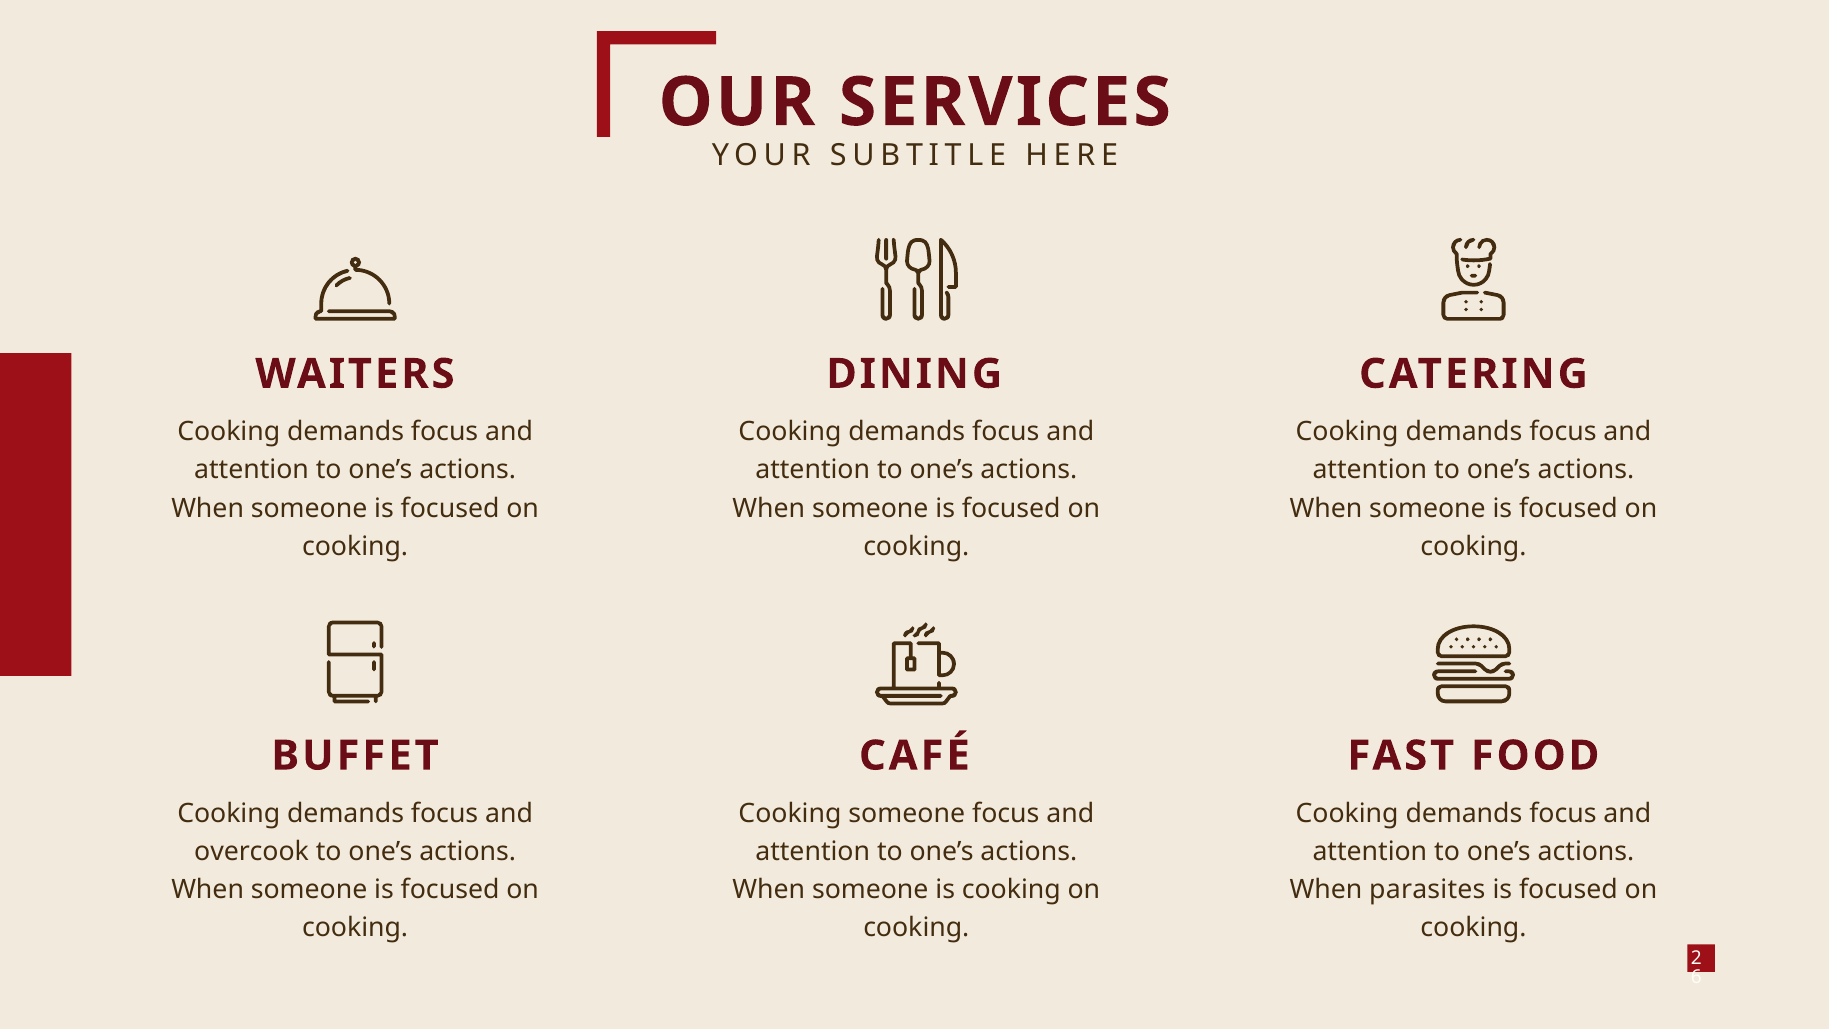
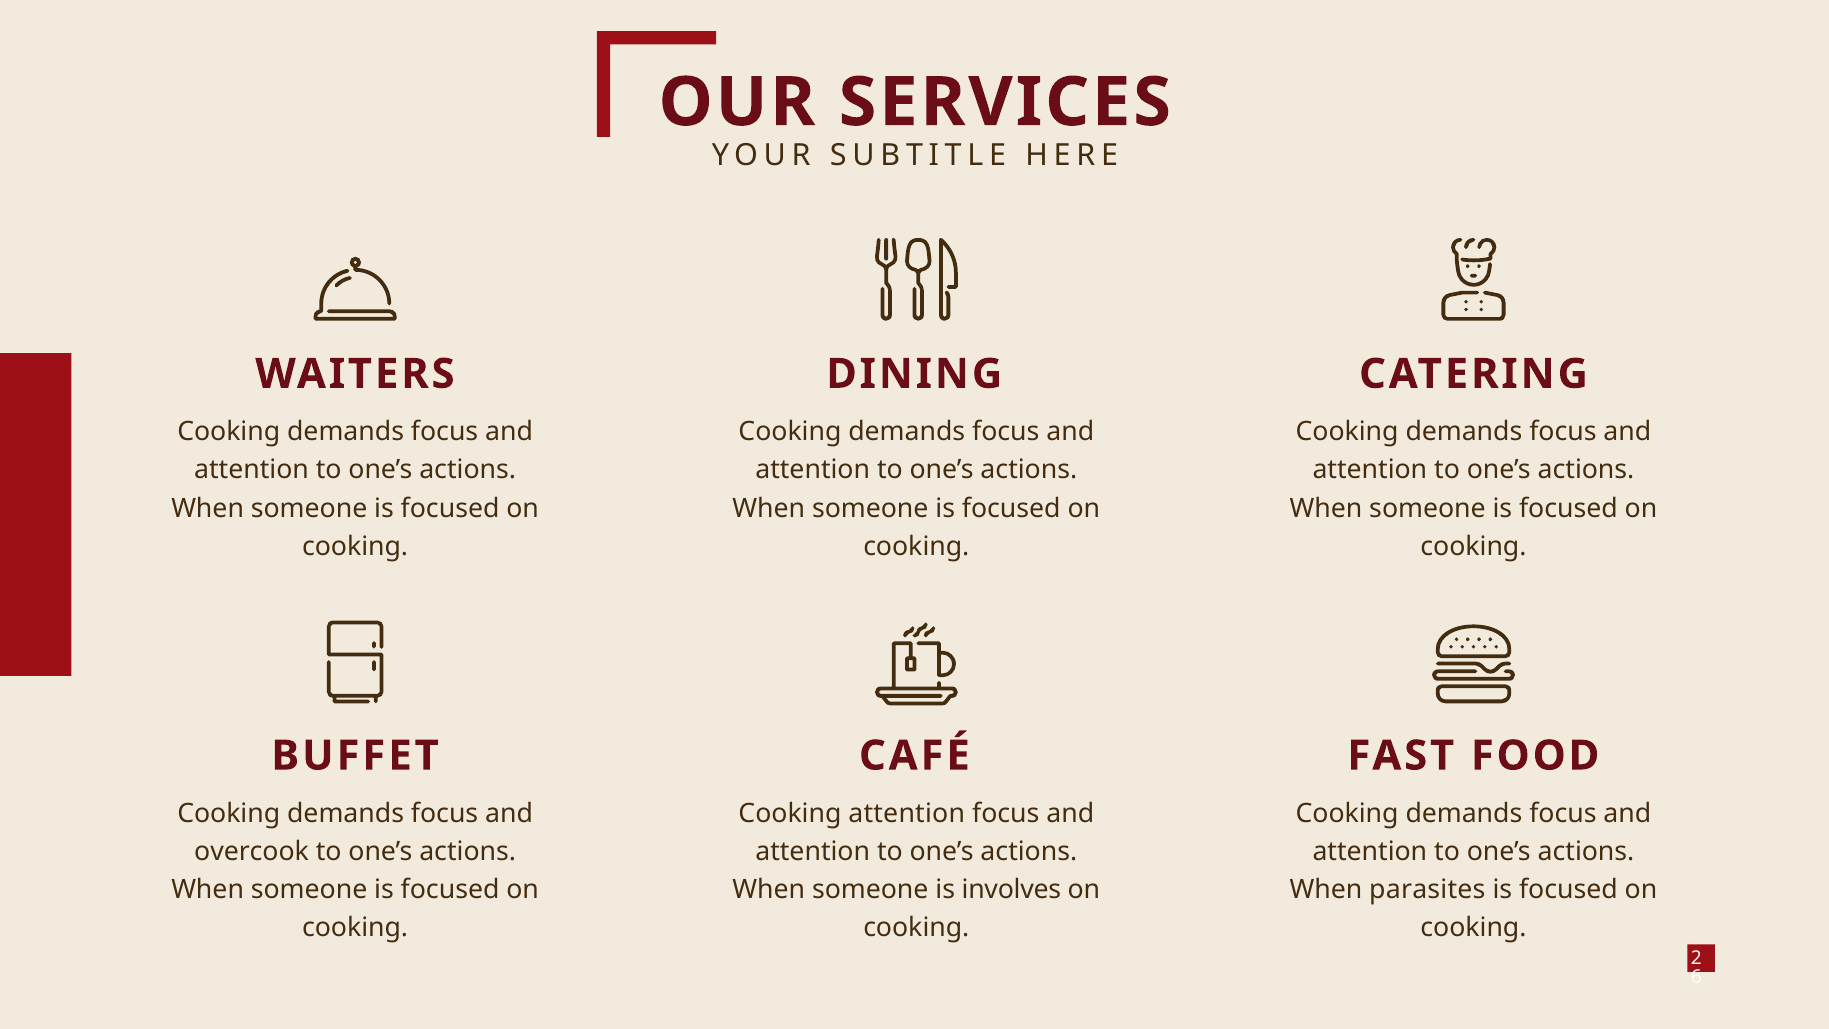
Cooking someone: someone -> attention
is cooking: cooking -> involves
